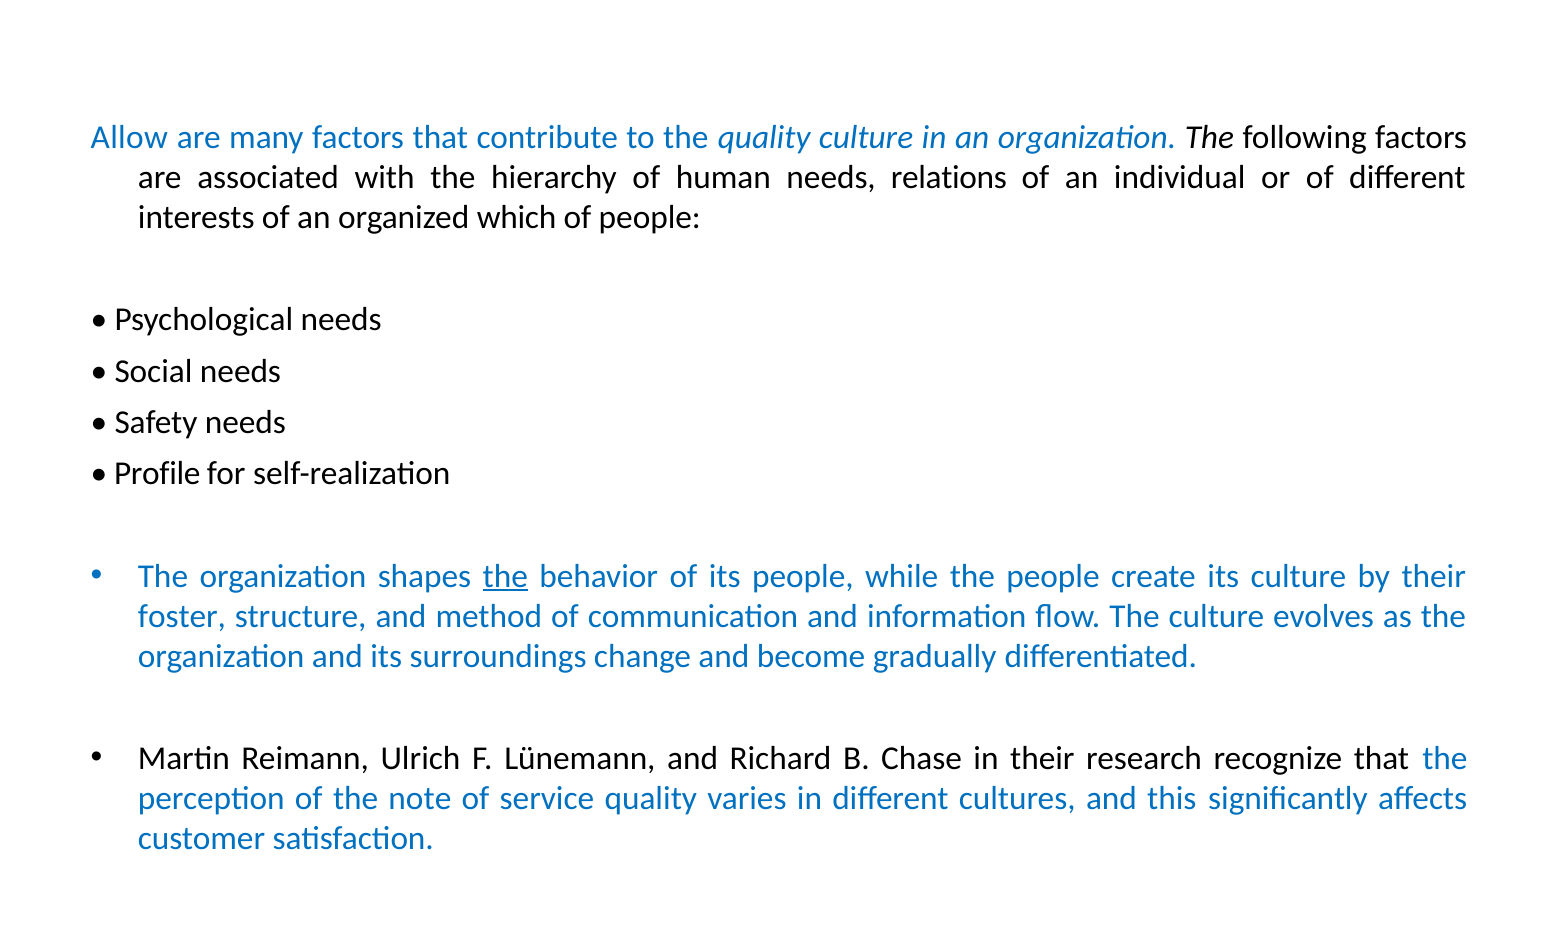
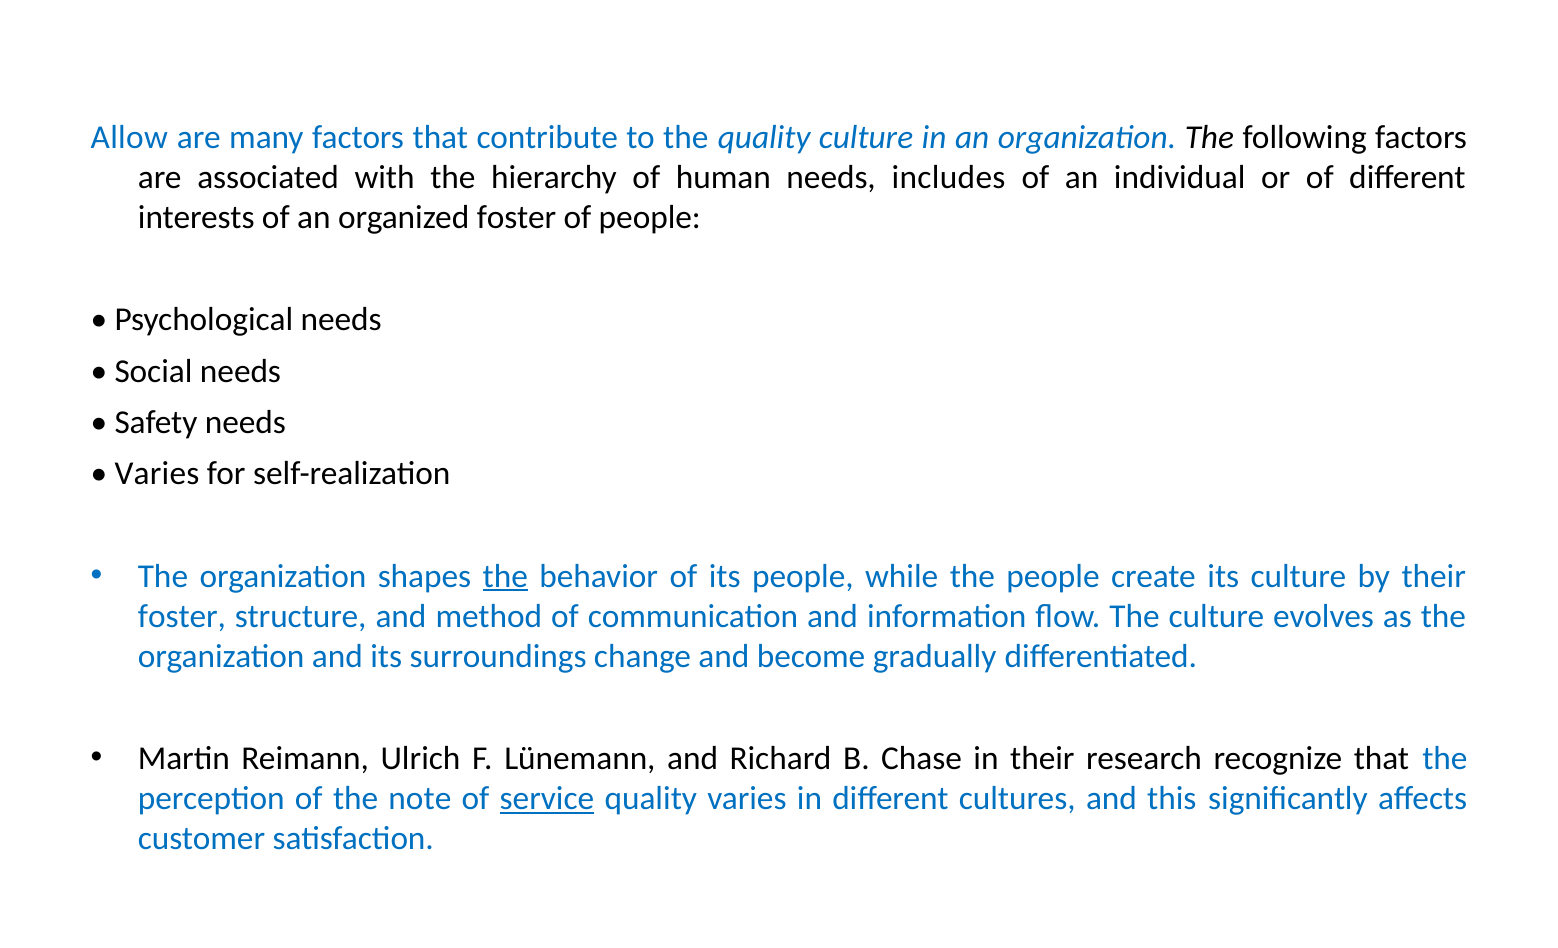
relations: relations -> includes
organized which: which -> foster
Profile at (157, 474): Profile -> Varies
service underline: none -> present
